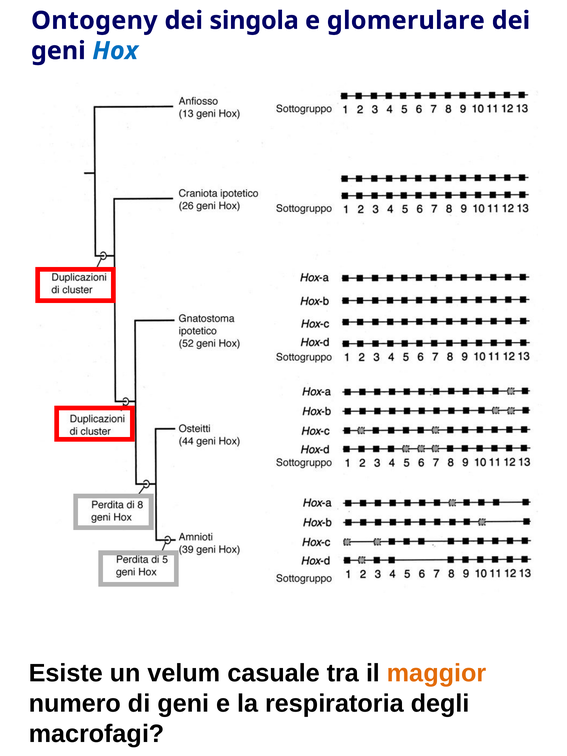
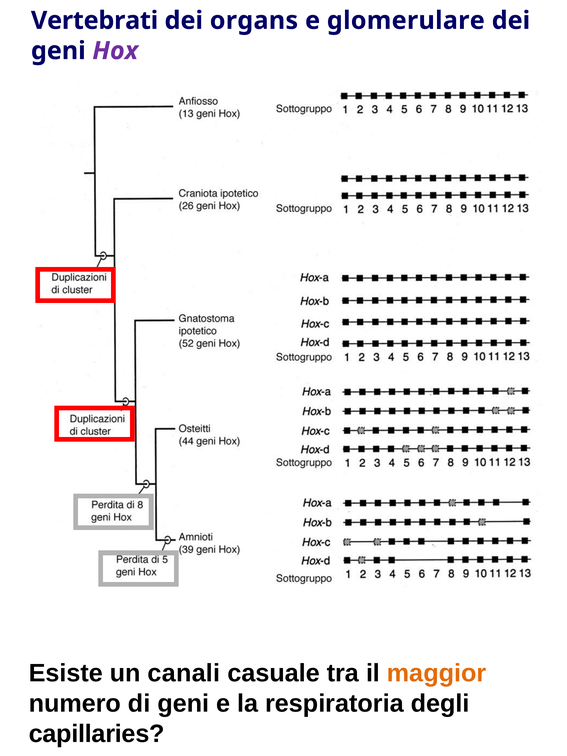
Ontogeny: Ontogeny -> Vertebrati
singola: singola -> organs
Hox colour: blue -> purple
velum: velum -> canali
macrofagi: macrofagi -> capillaries
